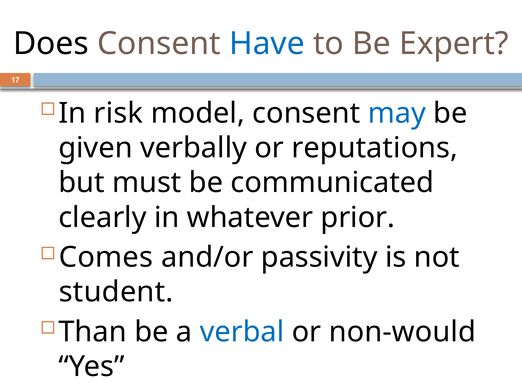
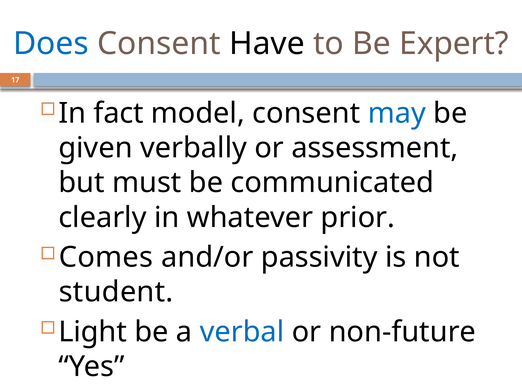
Does colour: black -> blue
Have colour: blue -> black
risk: risk -> fact
reputations: reputations -> assessment
Than: Than -> Light
non-would: non-would -> non-future
